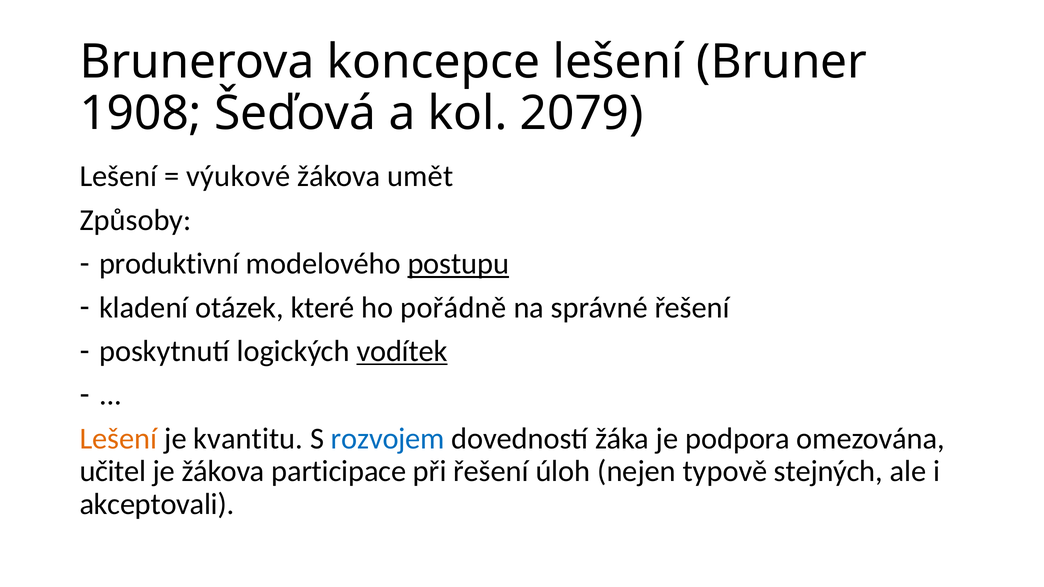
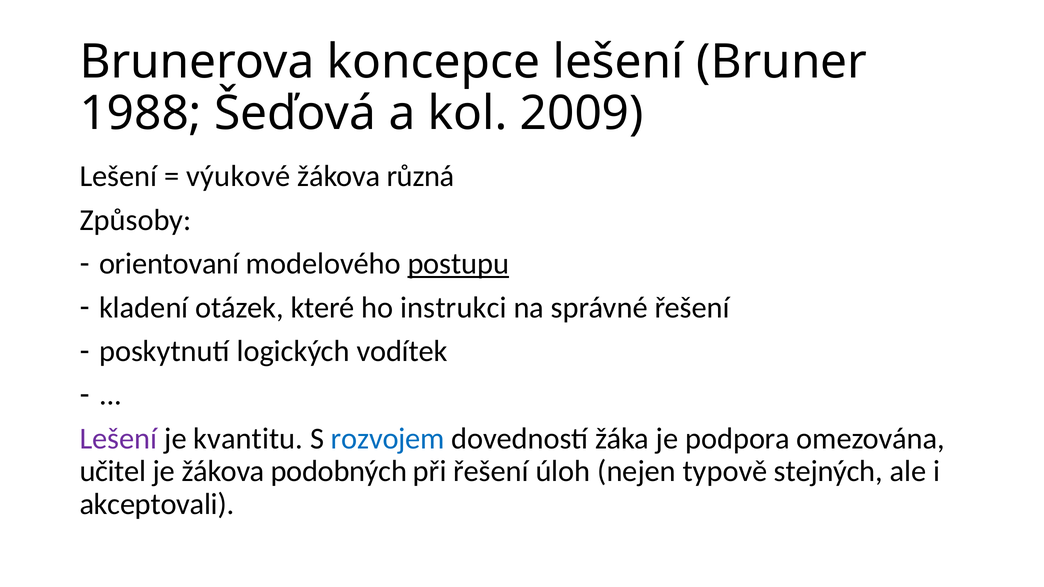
1908: 1908 -> 1988
2079: 2079 -> 2009
umět: umět -> různá
produktivní: produktivní -> orientovaní
pořádně: pořádně -> instrukci
vodítek underline: present -> none
Lešení at (118, 439) colour: orange -> purple
participace: participace -> podobných
